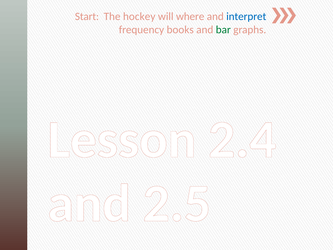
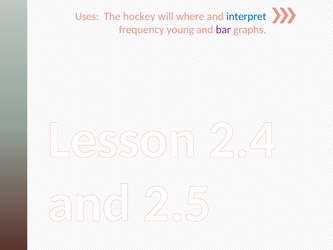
Start: Start -> Uses
books: books -> young
bar colour: green -> purple
